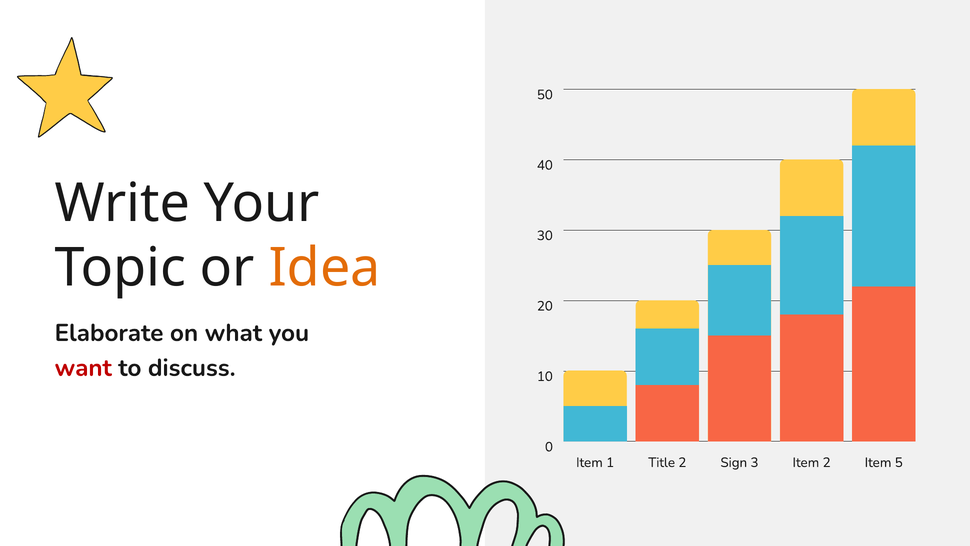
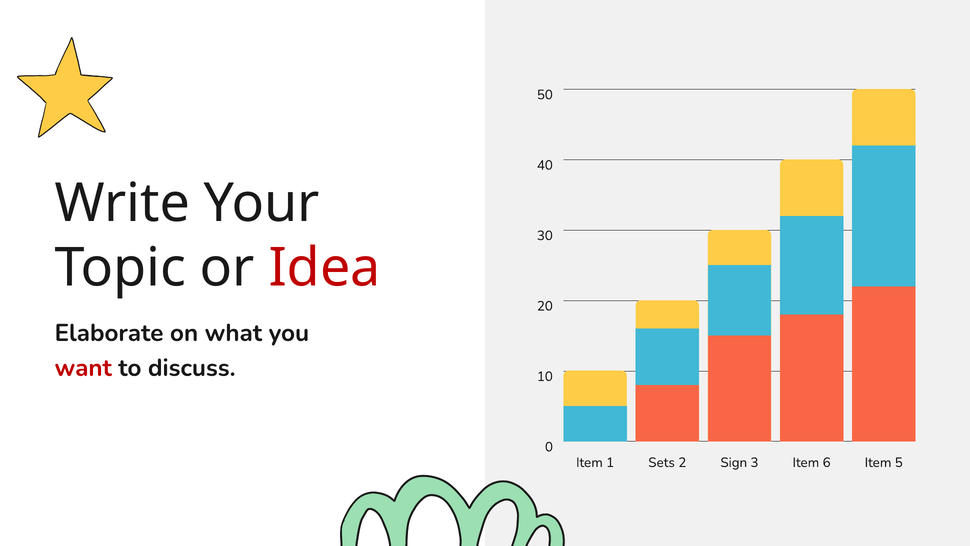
Idea colour: orange -> red
Title: Title -> Sets
Item 2: 2 -> 6
